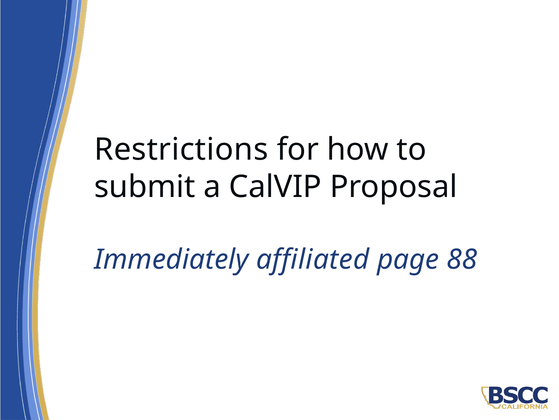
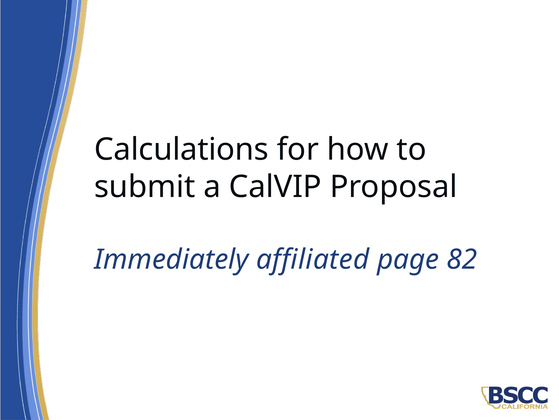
Restrictions: Restrictions -> Calculations
88: 88 -> 82
